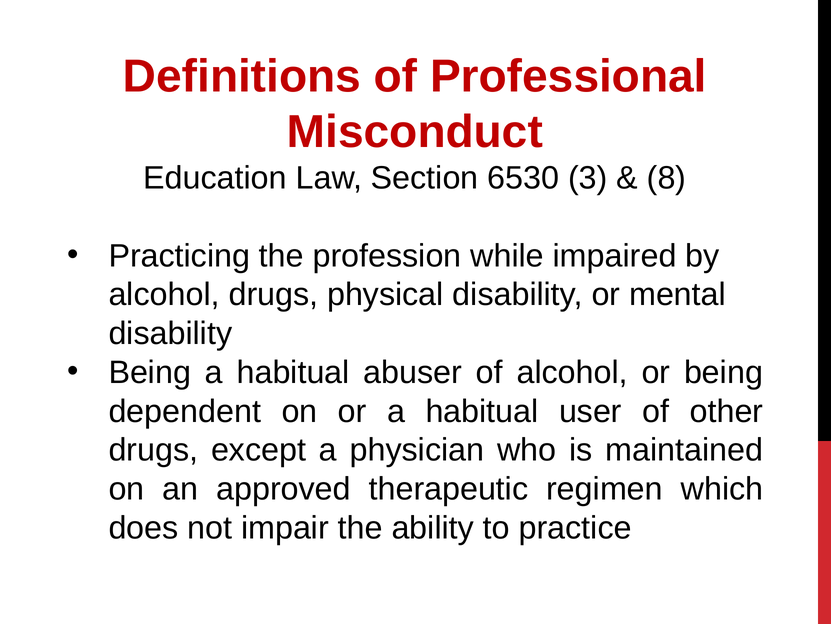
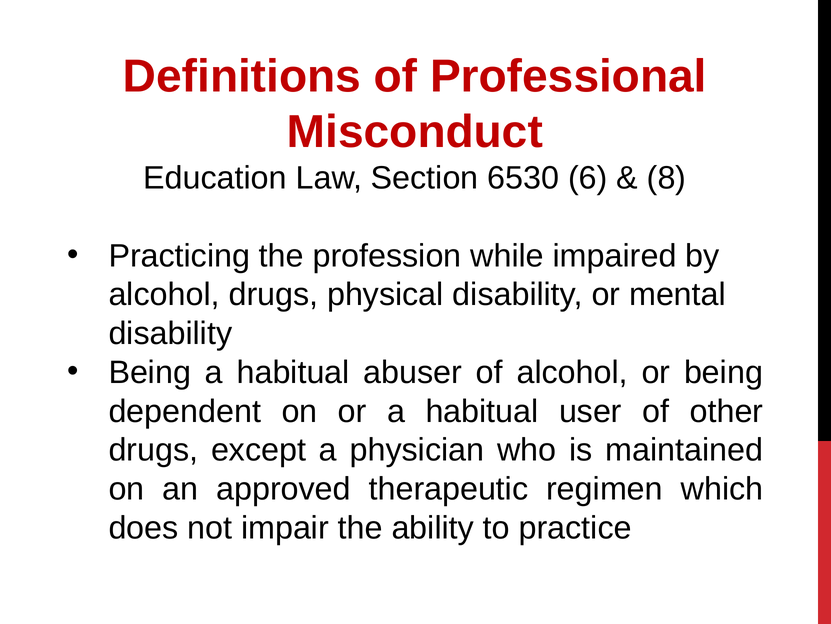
3: 3 -> 6
